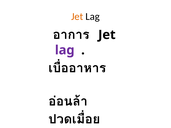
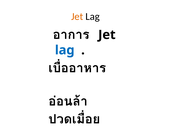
lag at (65, 50) colour: purple -> blue
